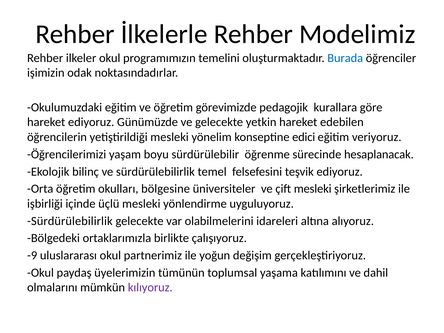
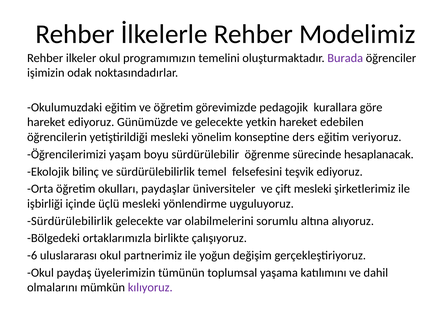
Burada colour: blue -> purple
edici: edici -> ders
bölgesine: bölgesine -> paydaşlar
idareleri: idareleri -> sorumlu
-9: -9 -> -6
